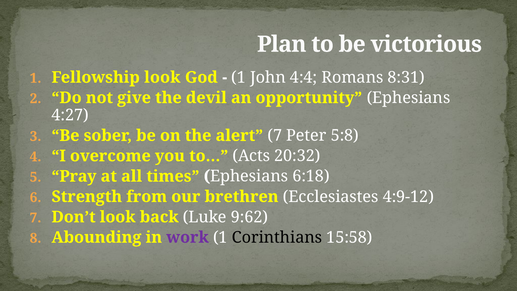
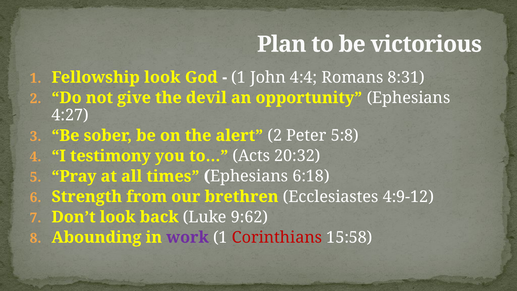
alert 7: 7 -> 2
overcome: overcome -> testimony
Corinthians colour: black -> red
